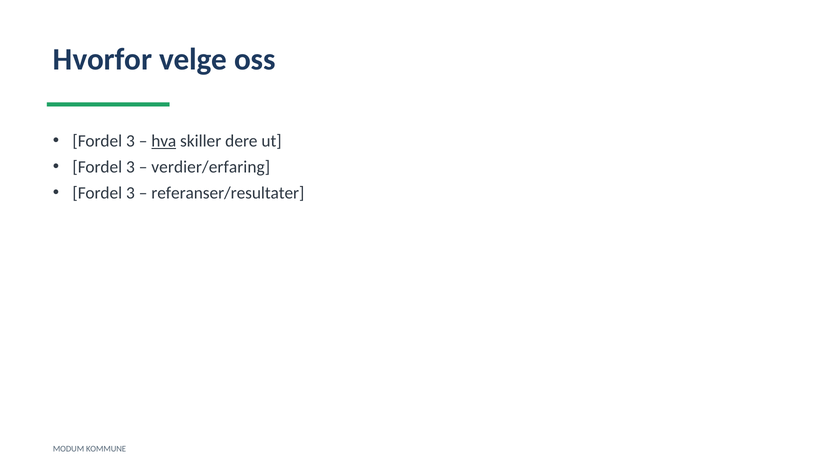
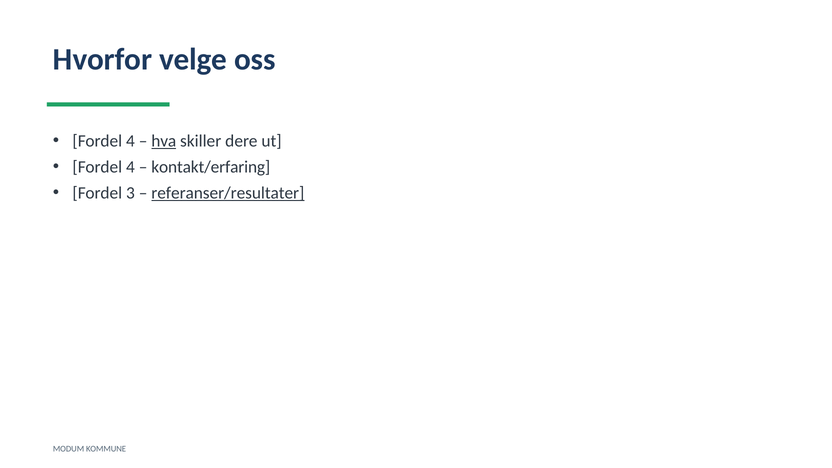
3 at (130, 141): 3 -> 4
3 at (130, 167): 3 -> 4
verdier/erfaring: verdier/erfaring -> kontakt/erfaring
referanser/resultater underline: none -> present
